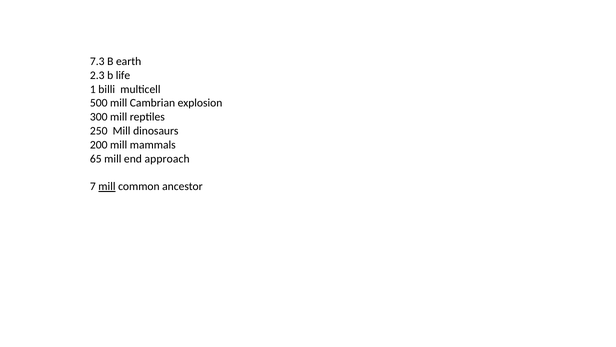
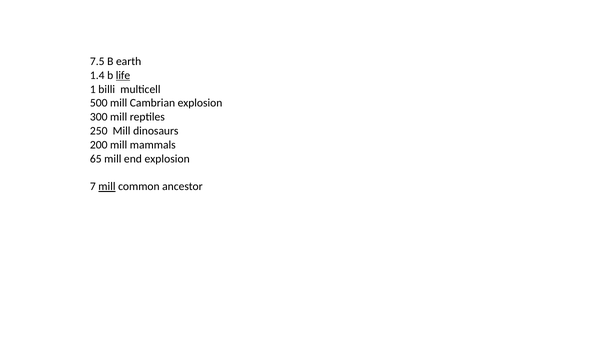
7.3: 7.3 -> 7.5
2.3: 2.3 -> 1.4
life underline: none -> present
end approach: approach -> explosion
